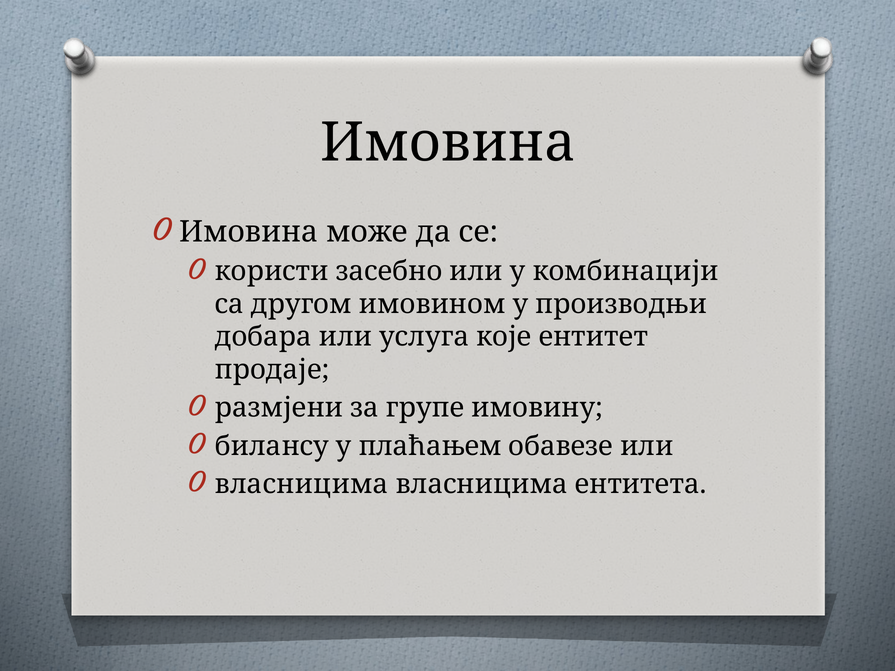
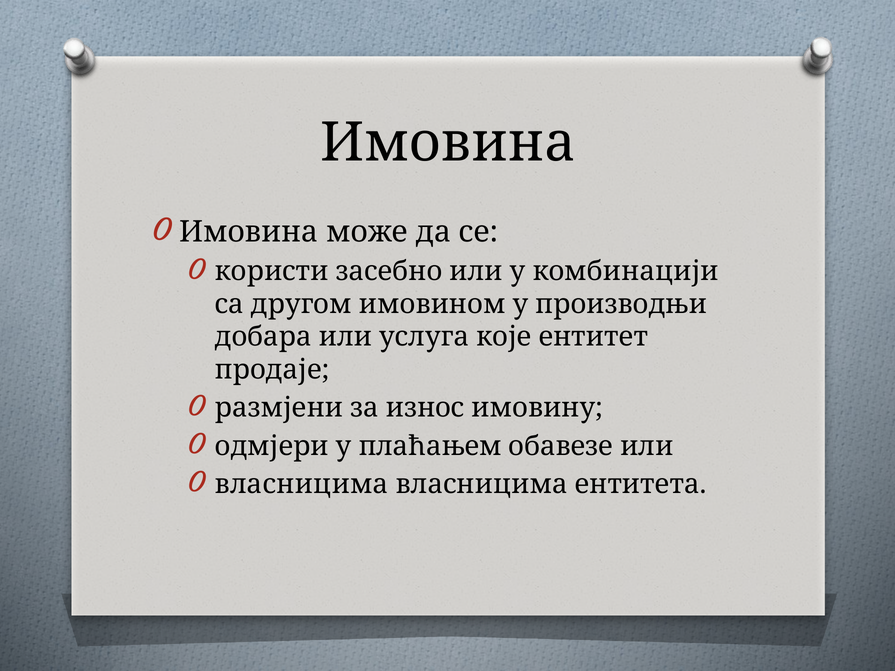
групе: групе -> износ
билансу: билансу -> одмјери
